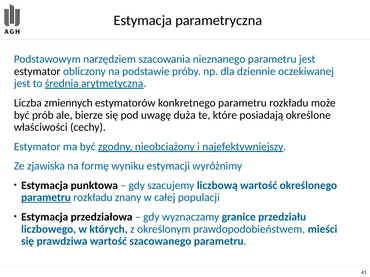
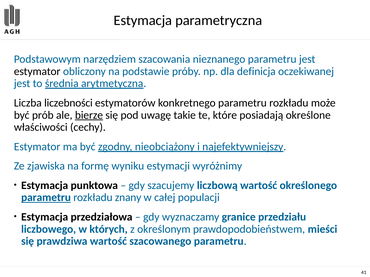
dziennie: dziennie -> definicja
zmiennych: zmiennych -> liczebności
bierze underline: none -> present
duża: duża -> takie
